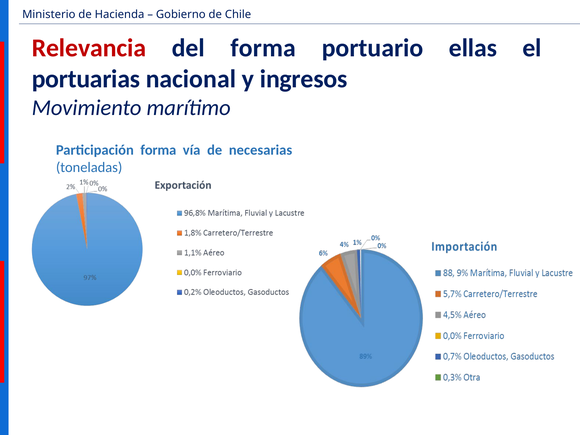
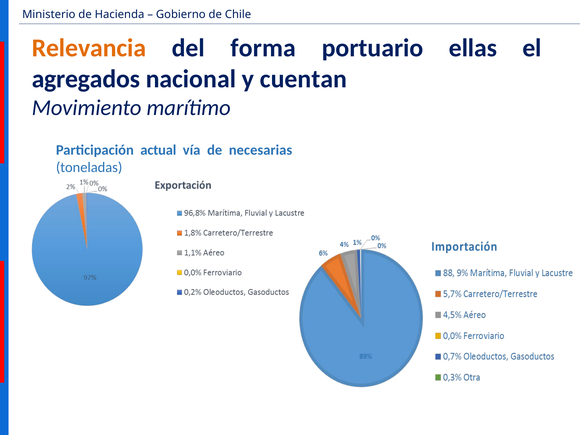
Relevancia colour: red -> orange
portuarias: portuarias -> agregados
ingresos: ingresos -> cuentan
Participación forma: forma -> actual
